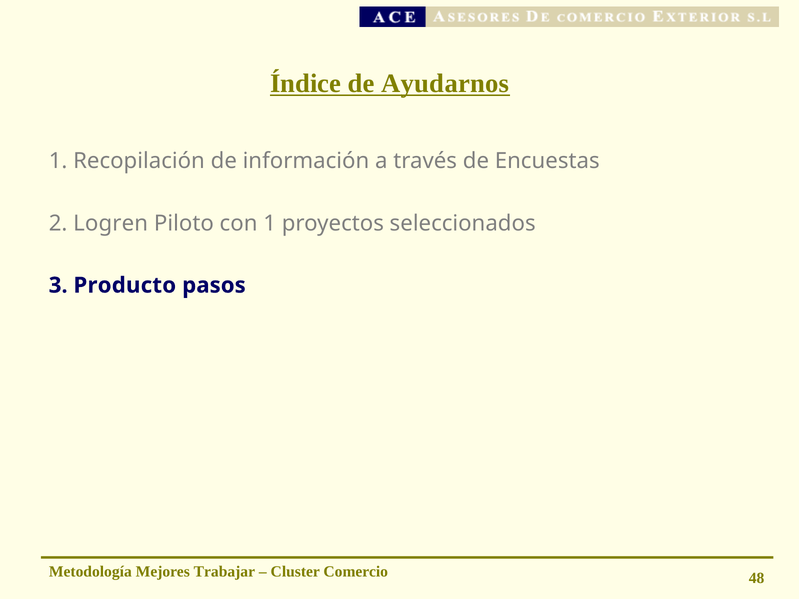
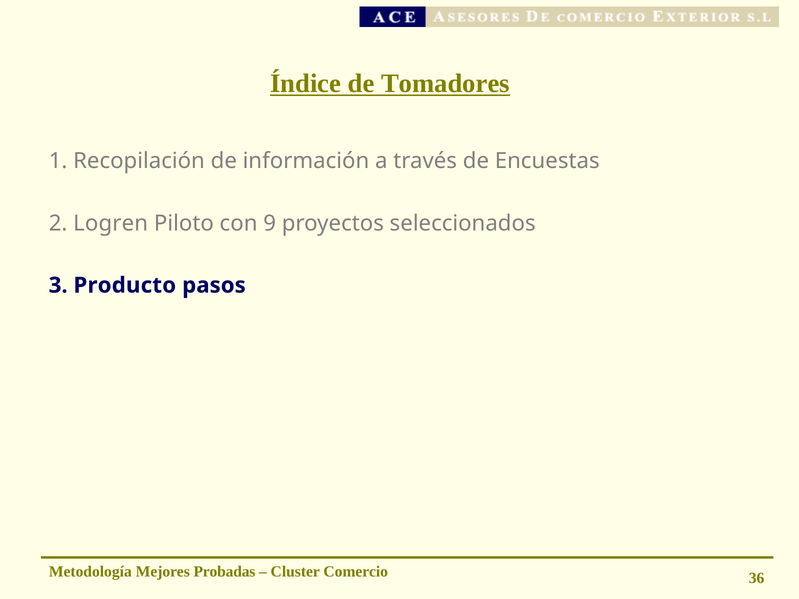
Ayudarnos: Ayudarnos -> Tomadores
con 1: 1 -> 9
Trabajar: Trabajar -> Probadas
48: 48 -> 36
